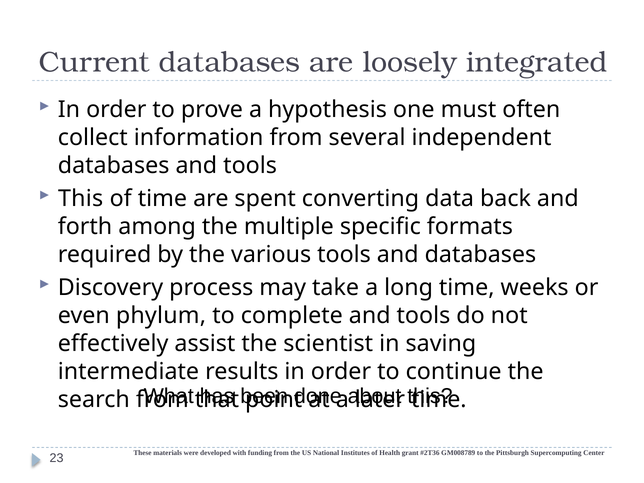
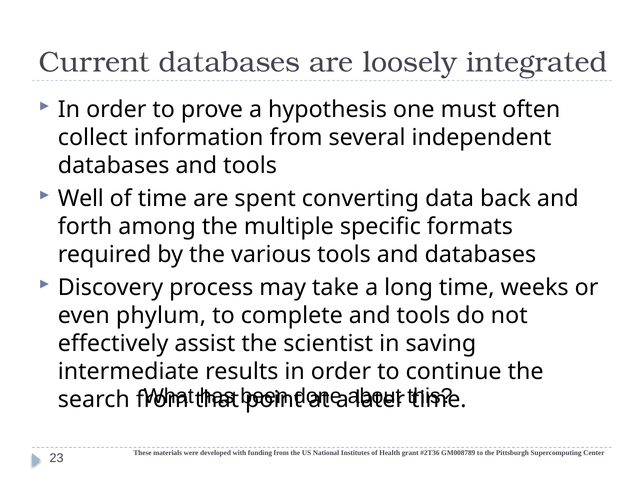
This at (81, 199): This -> Well
